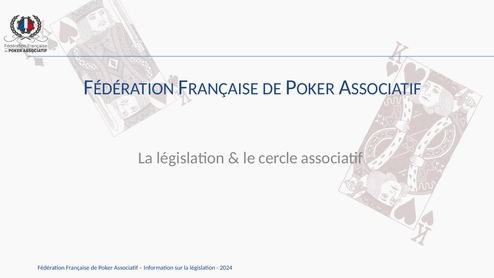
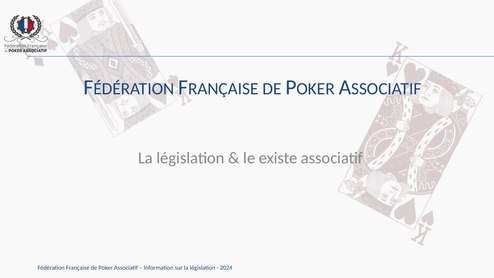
cercle: cercle -> existe
